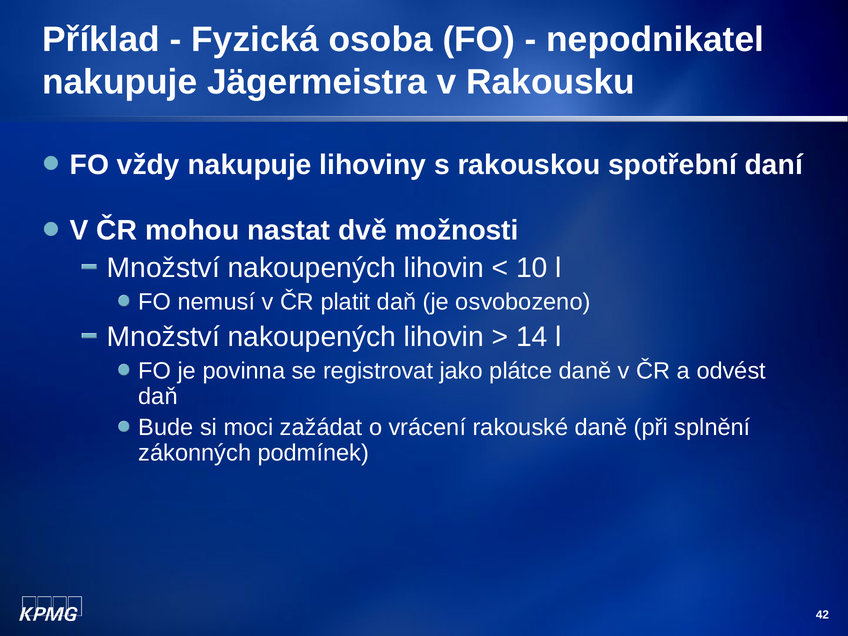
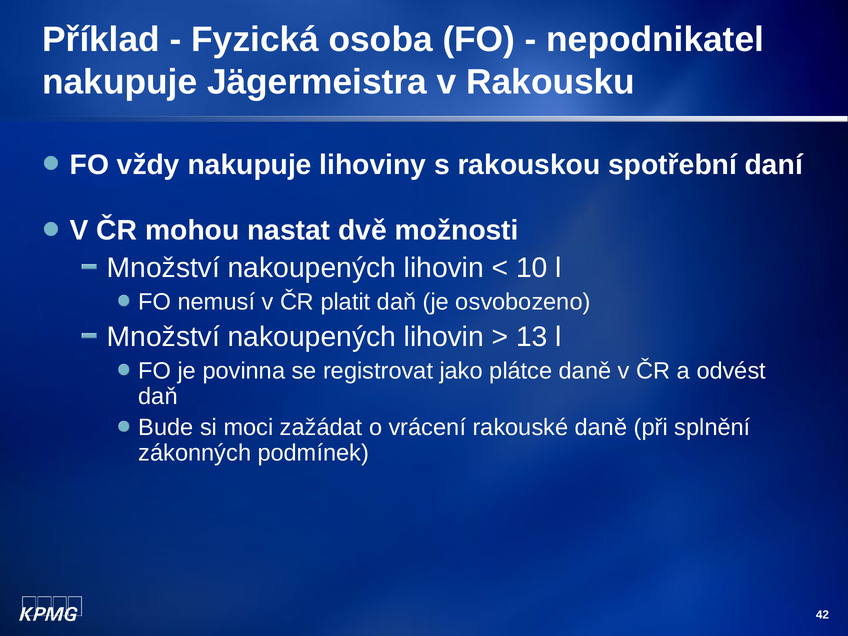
14: 14 -> 13
